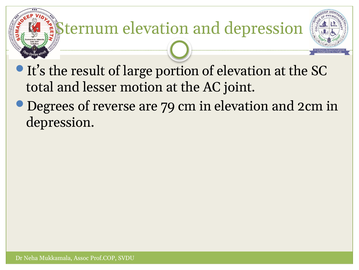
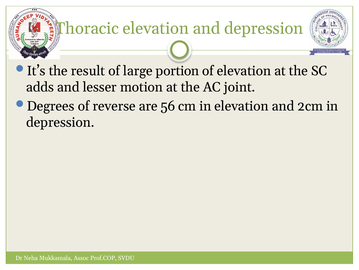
Sternum: Sternum -> Thoracic
total: total -> adds
79: 79 -> 56
